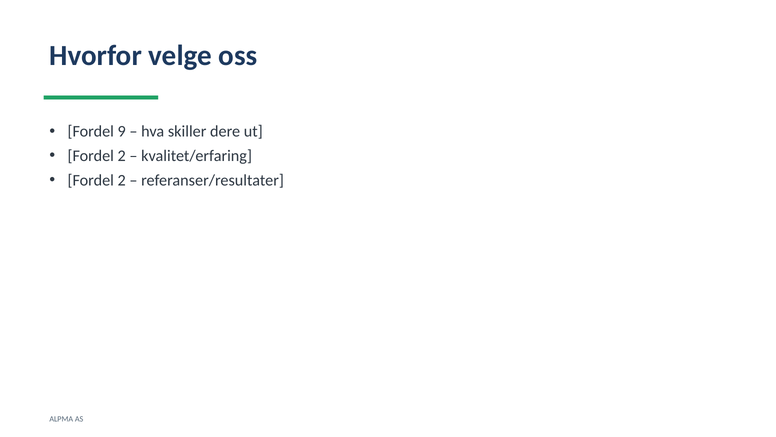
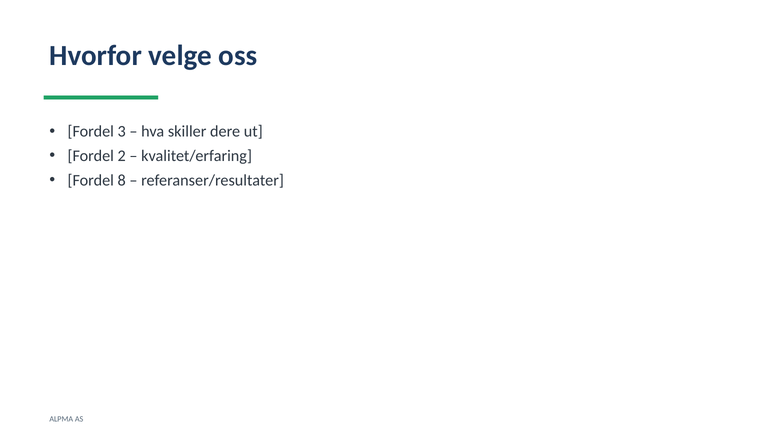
9: 9 -> 3
2 at (122, 180): 2 -> 8
